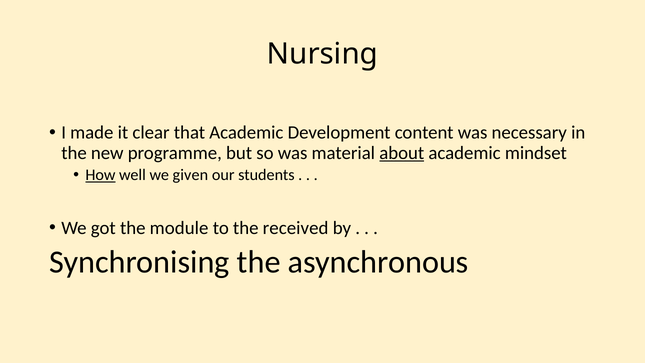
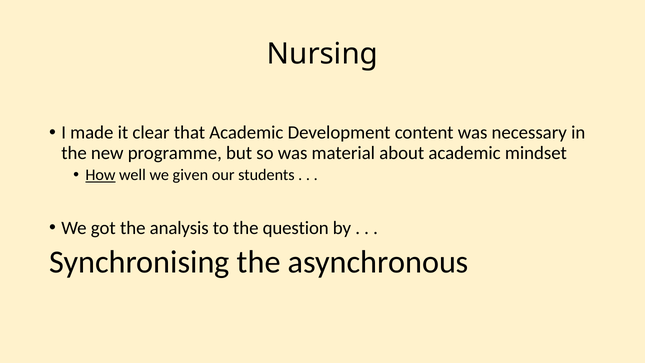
about underline: present -> none
module: module -> analysis
received: received -> question
